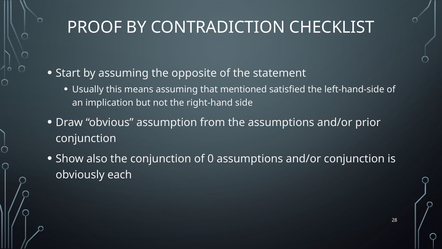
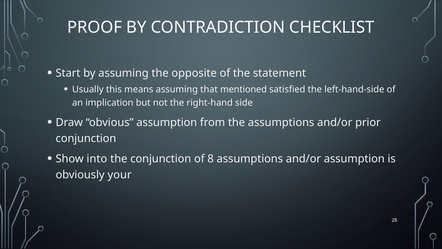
also: also -> into
0: 0 -> 8
and/or conjunction: conjunction -> assumption
each: each -> your
